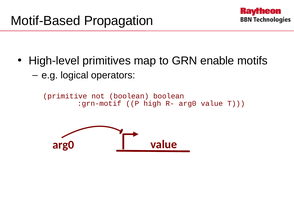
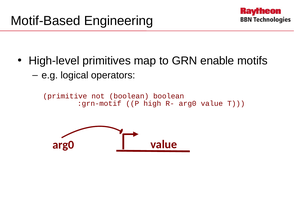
Propagation: Propagation -> Engineering
